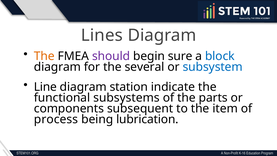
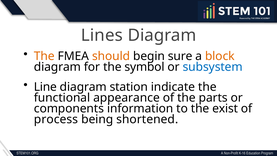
should colour: purple -> orange
block colour: blue -> orange
several: several -> symbol
subsystems: subsystems -> appearance
subsequent: subsequent -> information
item: item -> exist
lubrication: lubrication -> shortened
